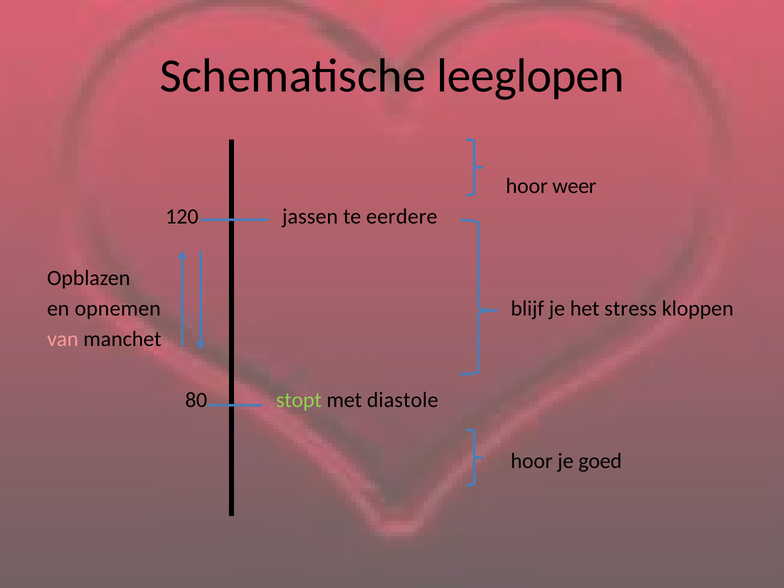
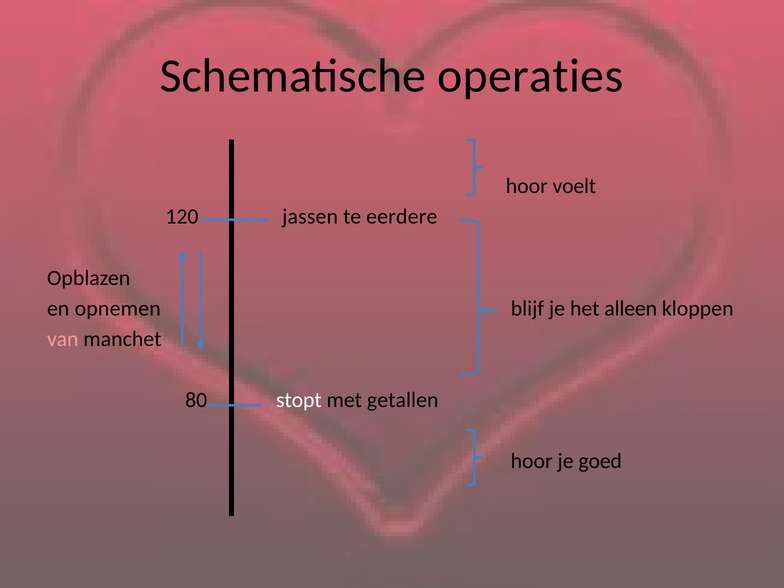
leeglopen: leeglopen -> operaties
weer: weer -> voelt
stress: stress -> alleen
stopt colour: light green -> white
diastole: diastole -> getallen
